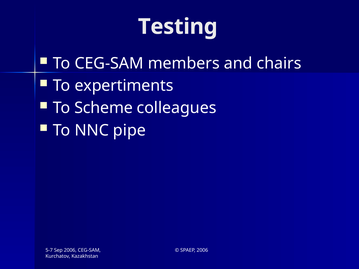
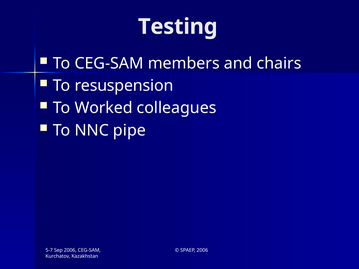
expertiments: expertiments -> resuspension
Scheme: Scheme -> Worked
